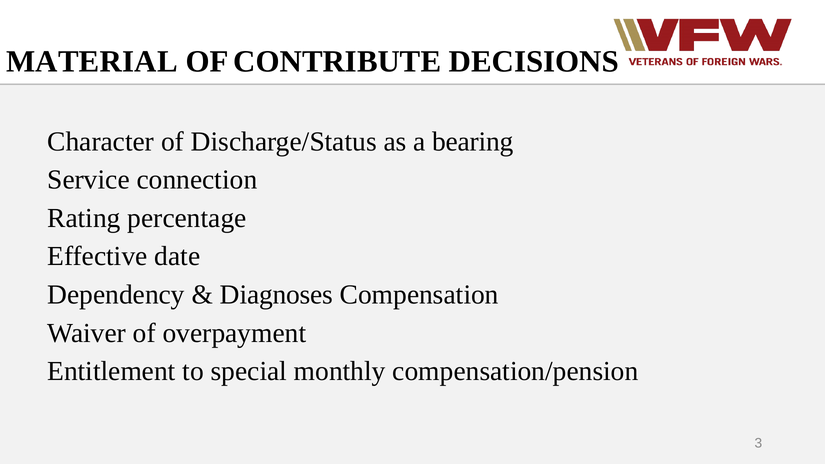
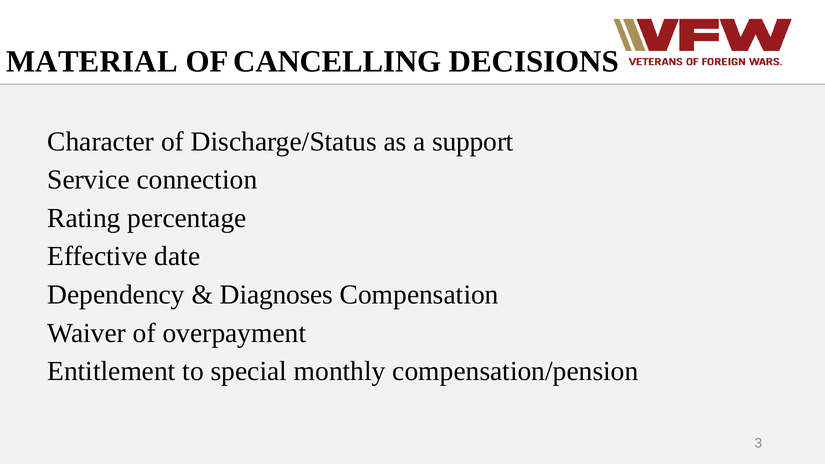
CONTRIBUTE: CONTRIBUTE -> CANCELLING
bearing: bearing -> support
